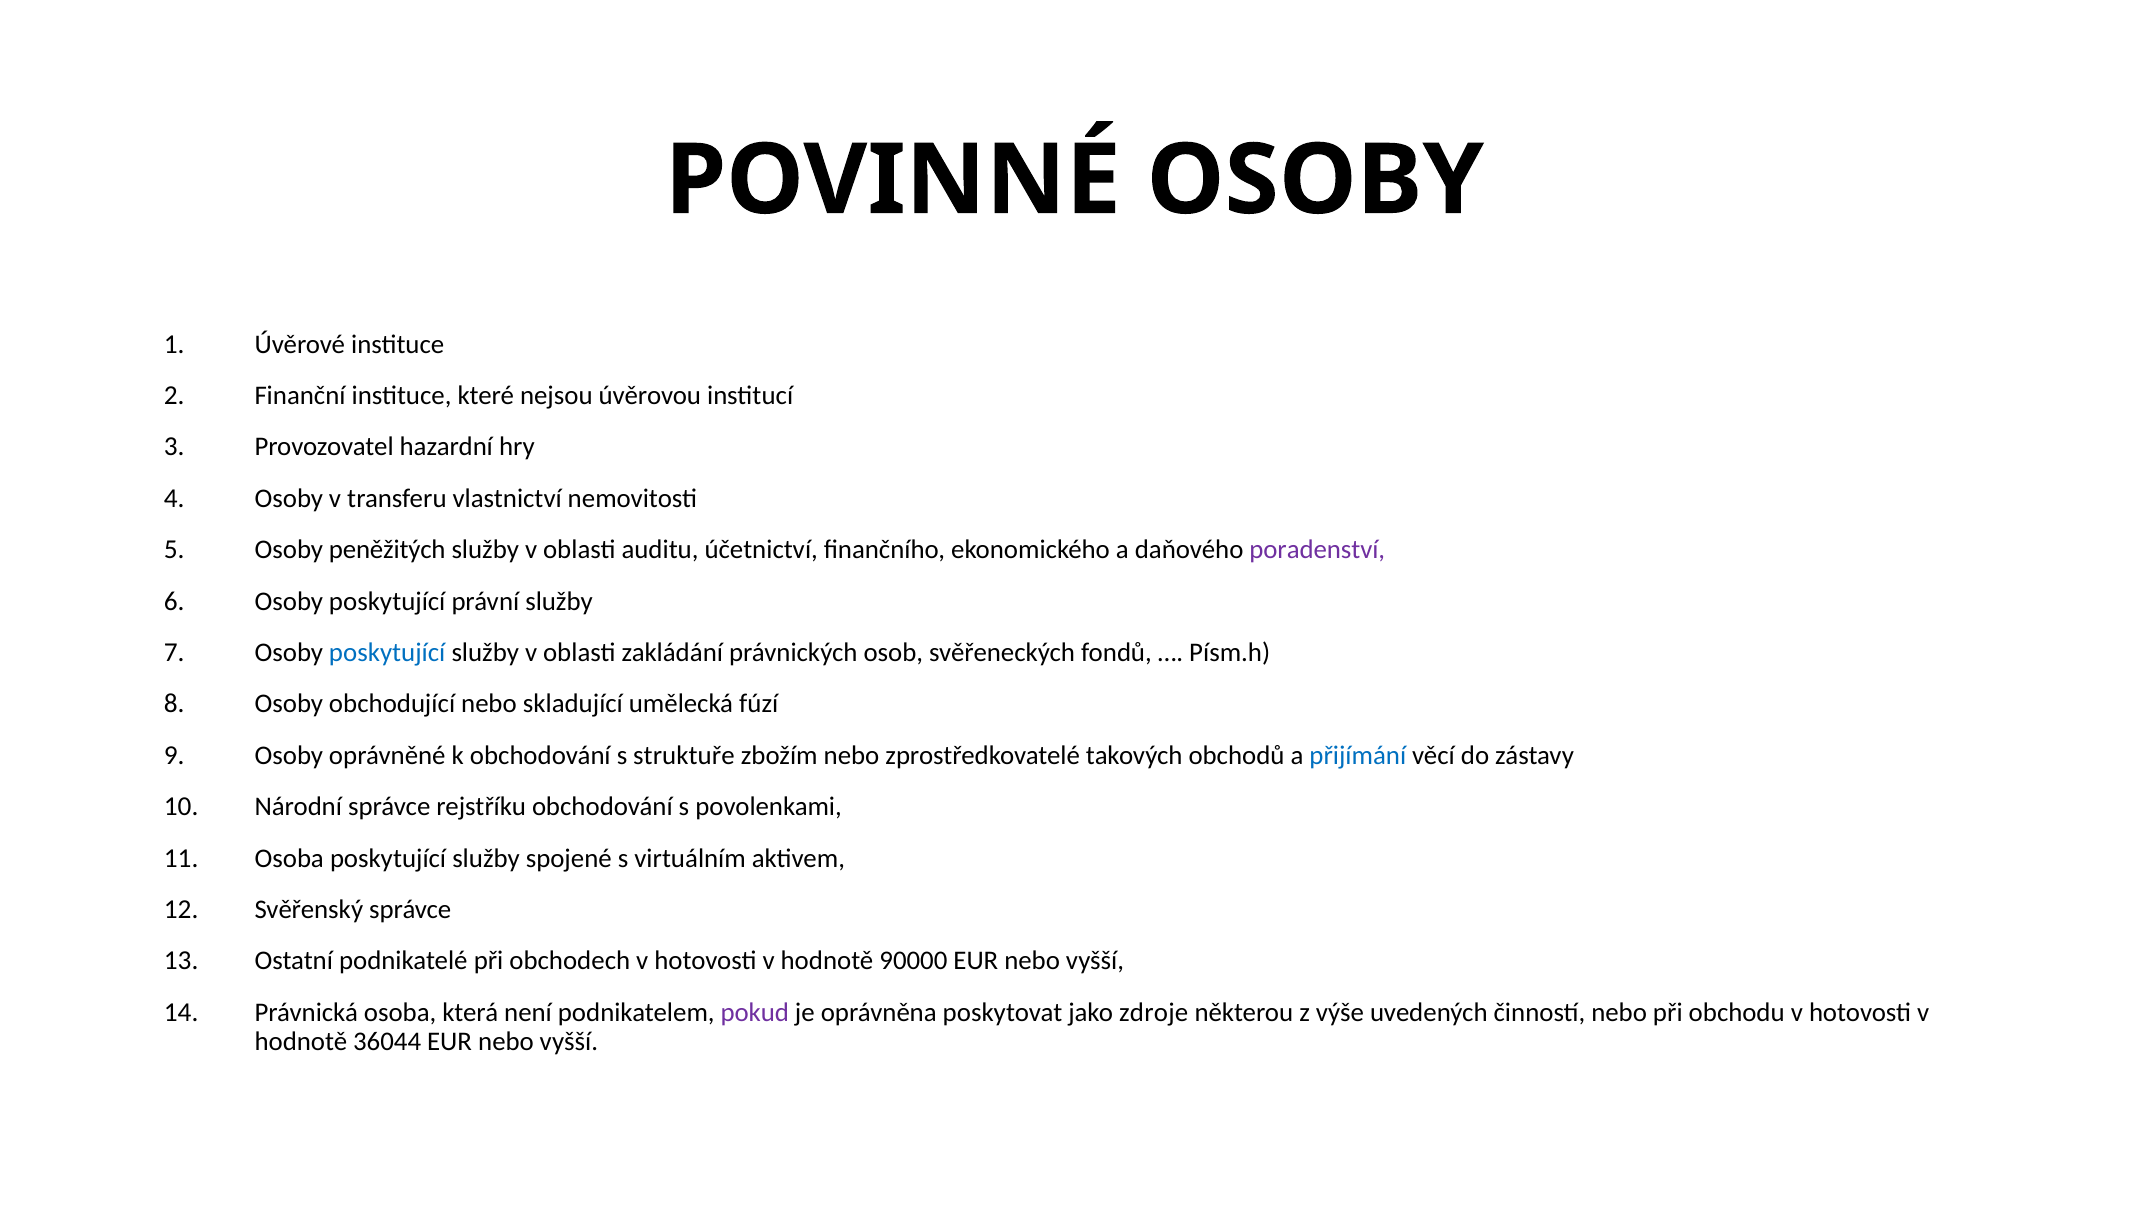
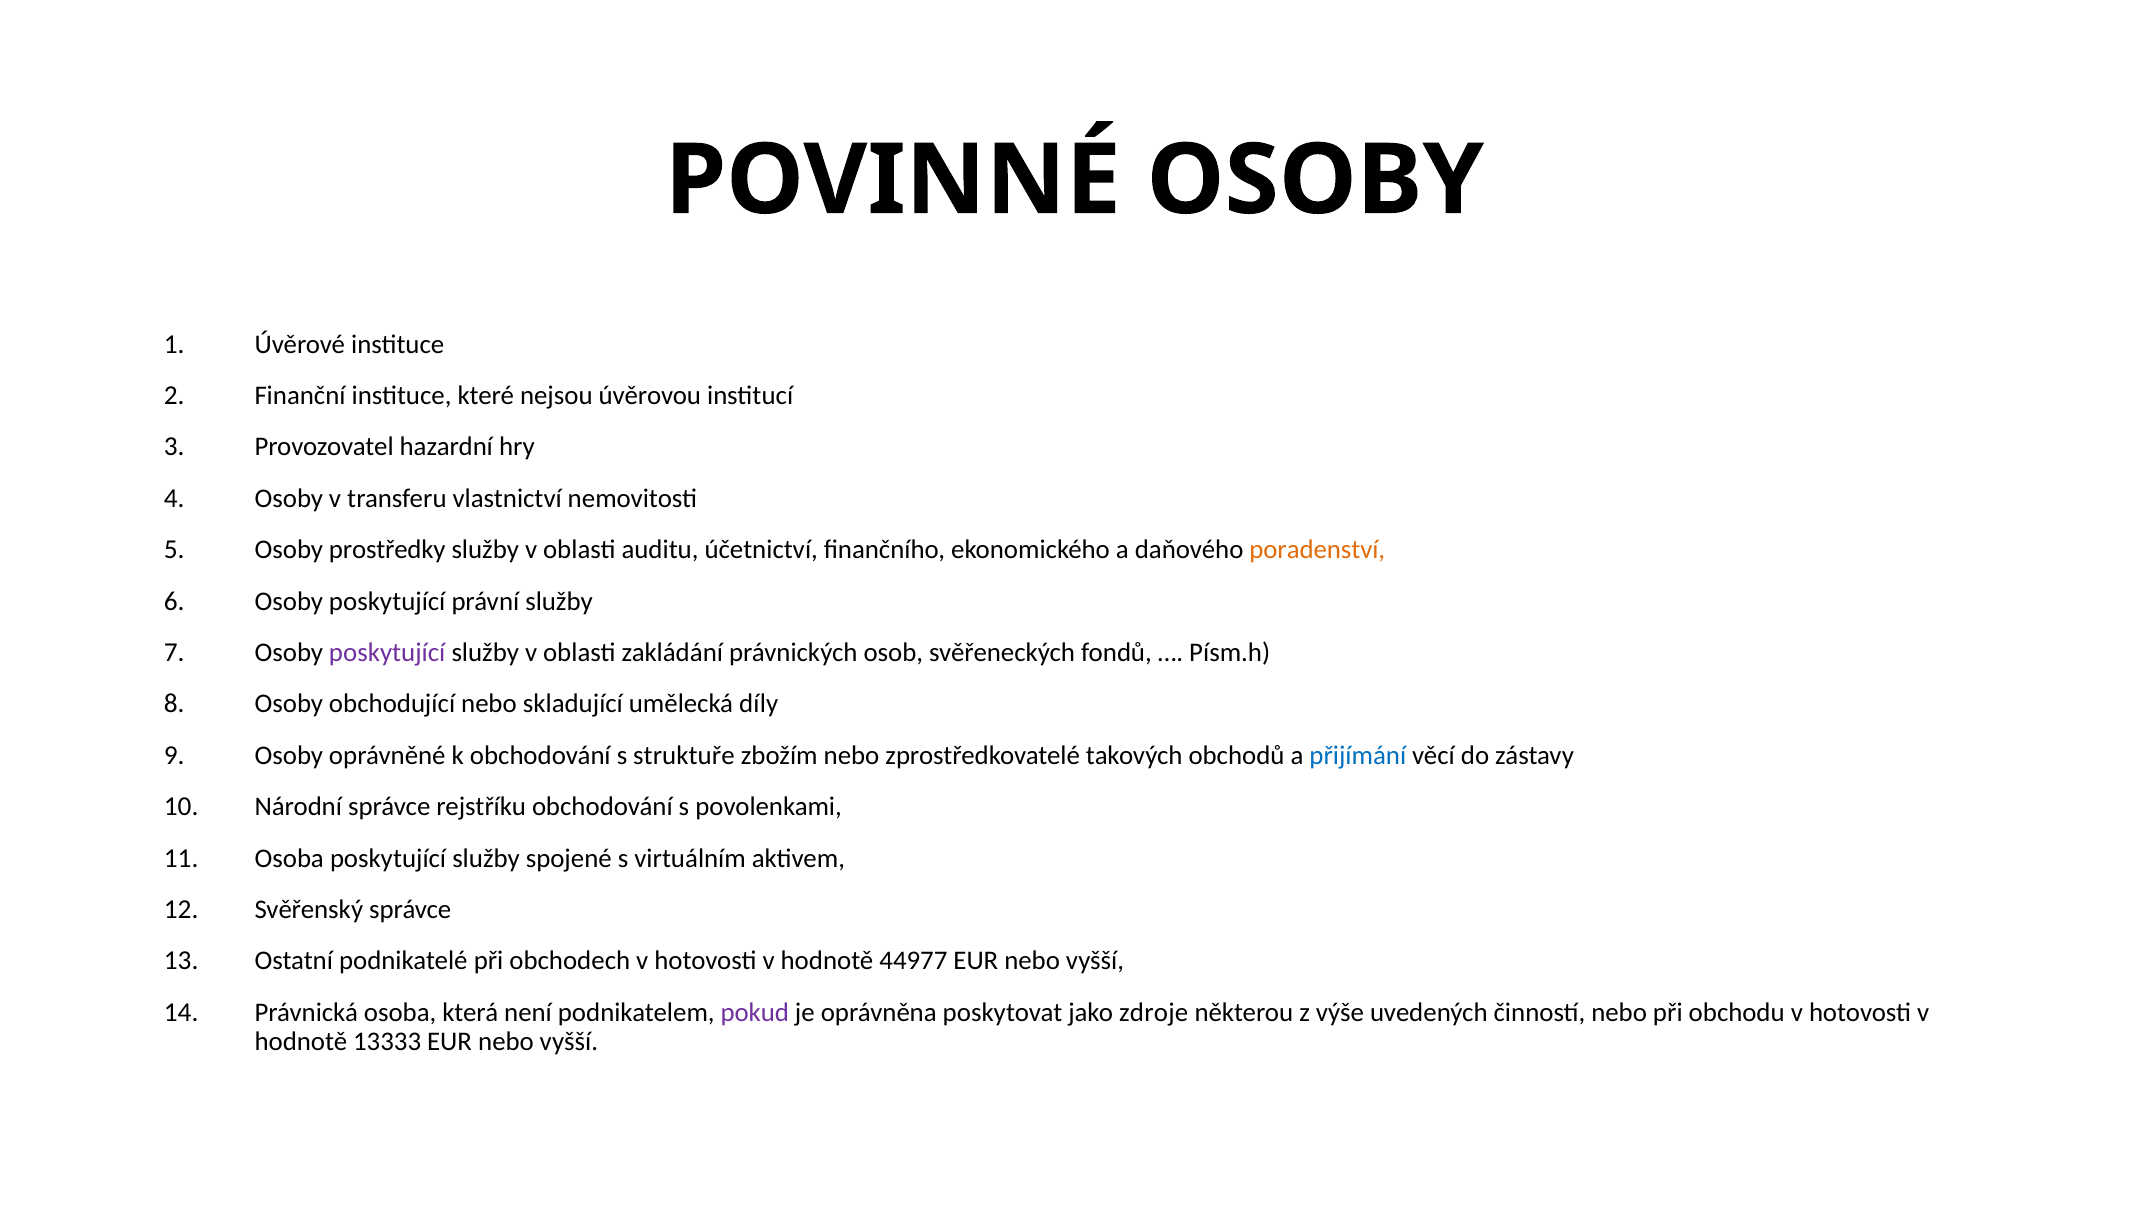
peněžitých: peněžitých -> prostředky
poradenství colour: purple -> orange
poskytující at (387, 653) colour: blue -> purple
fúzí: fúzí -> díly
90000: 90000 -> 44977
36044: 36044 -> 13333
